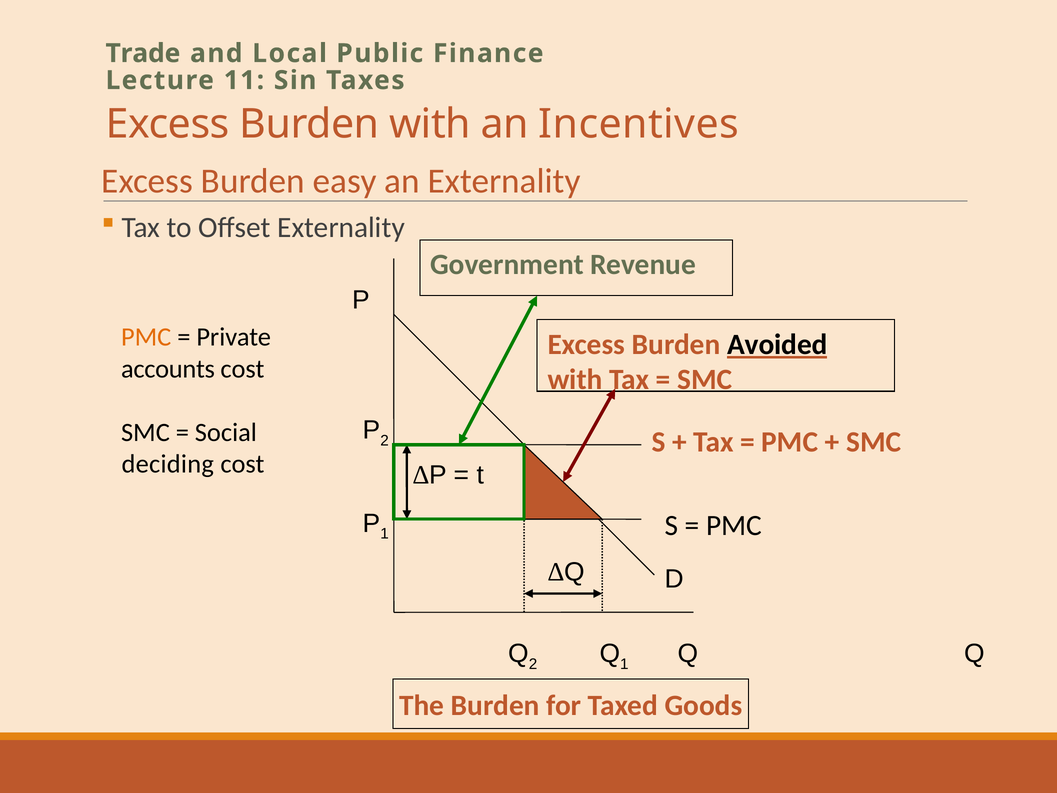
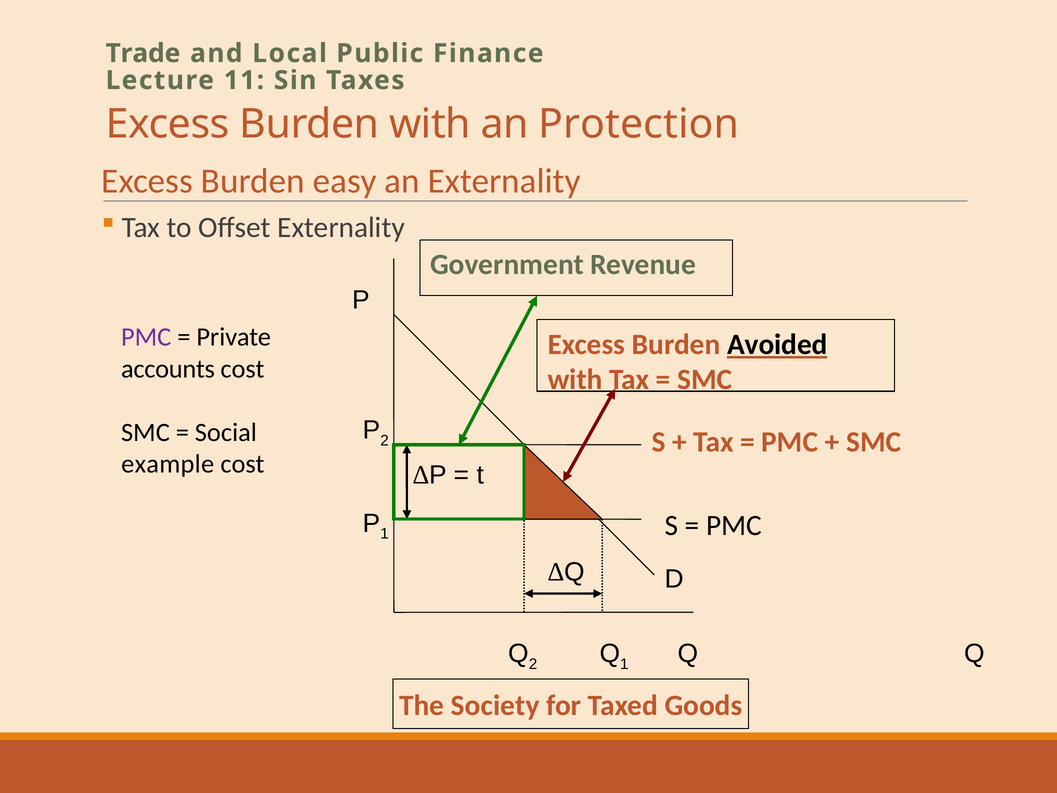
Incentives: Incentives -> Protection
PMC at (146, 337) colour: orange -> purple
deciding: deciding -> example
The Burden: Burden -> Society
